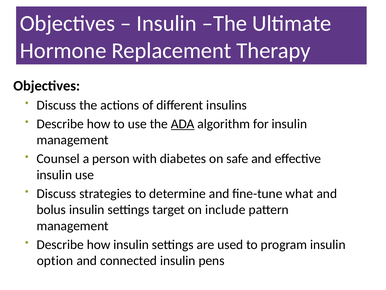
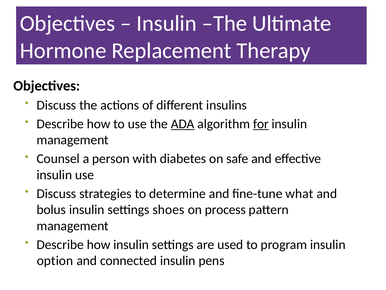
for underline: none -> present
target: target -> shoes
include: include -> process
